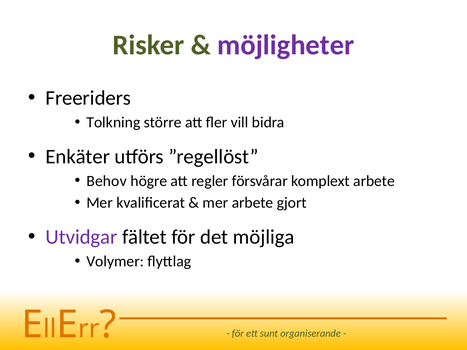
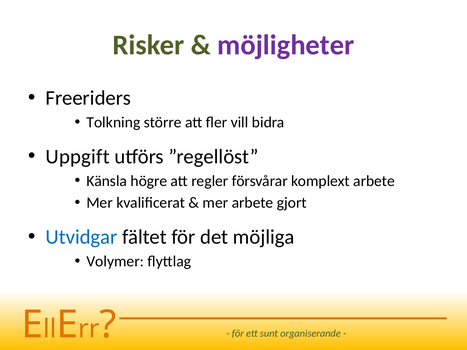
Enkäter: Enkäter -> Uppgift
Behov: Behov -> Känsla
Utvidgar colour: purple -> blue
